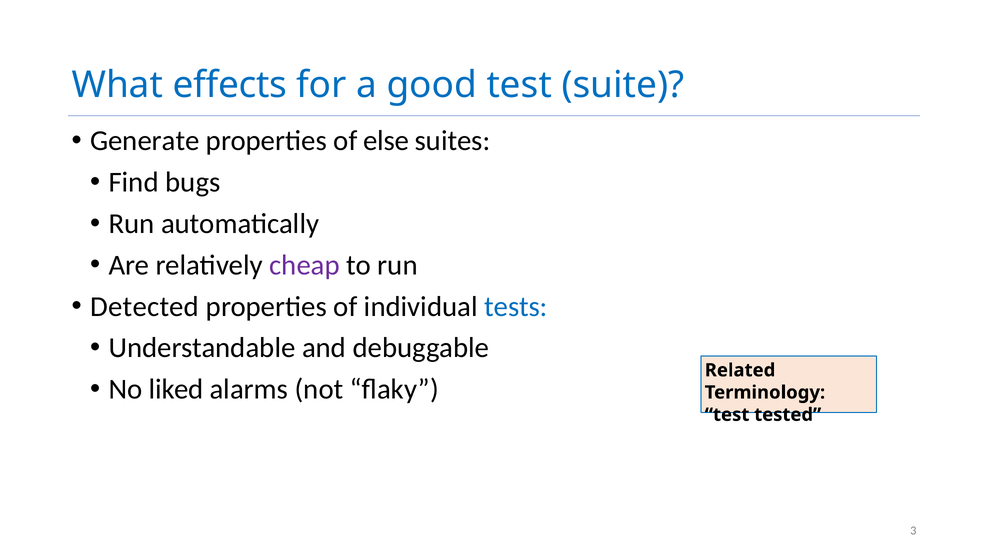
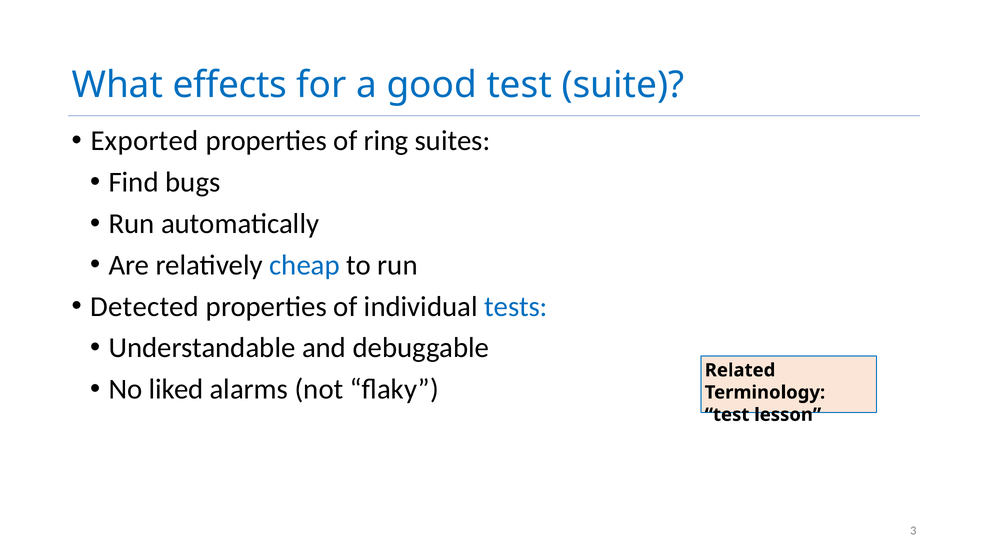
Generate: Generate -> Exported
else: else -> ring
cheap colour: purple -> blue
tested: tested -> lesson
